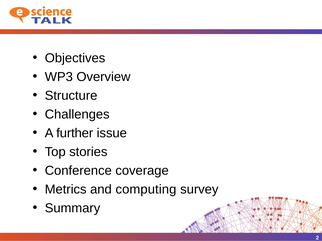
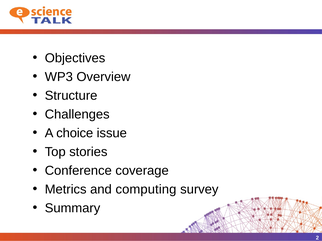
further: further -> choice
